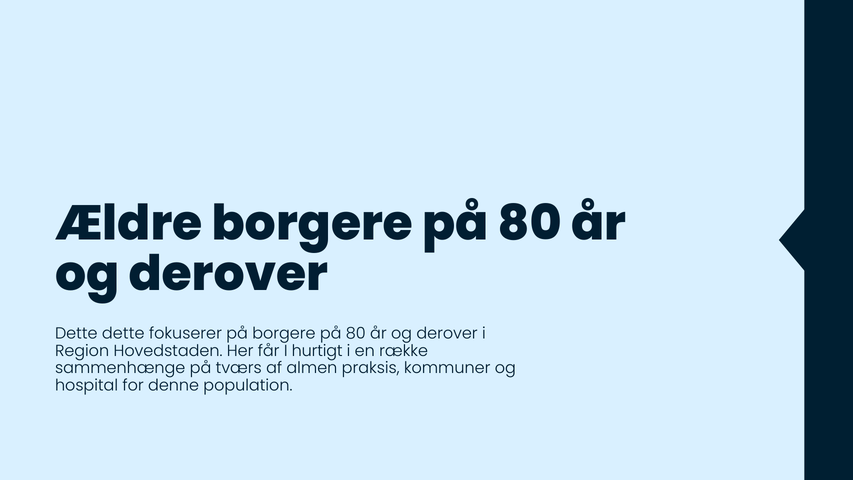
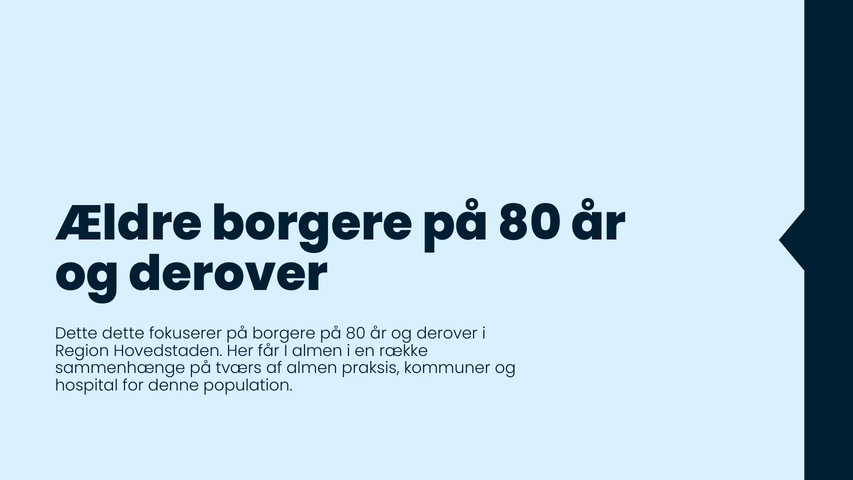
I hurtigt: hurtigt -> almen
